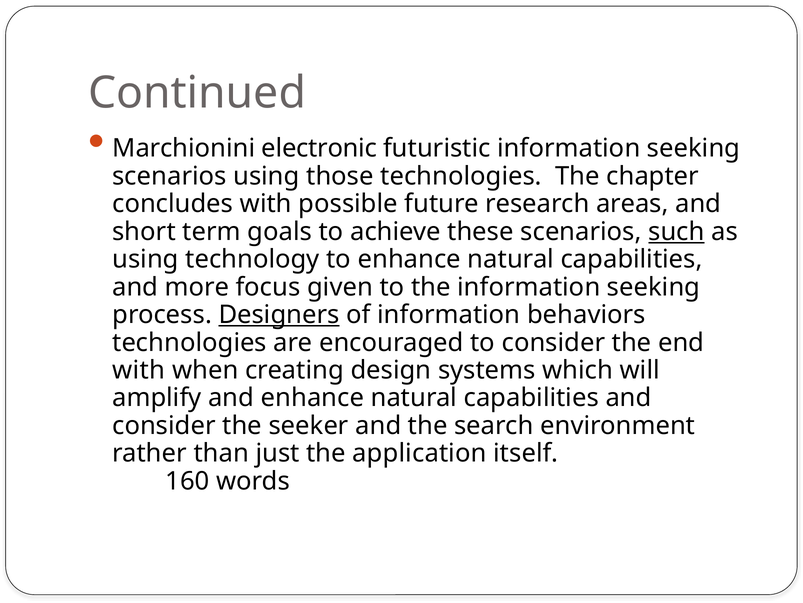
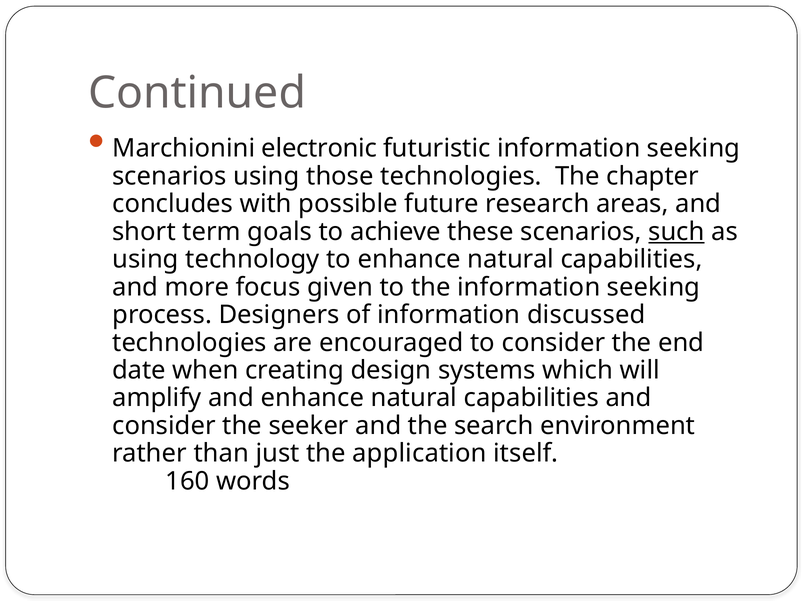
Designers underline: present -> none
behaviors: behaviors -> discussed
with at (139, 370): with -> date
